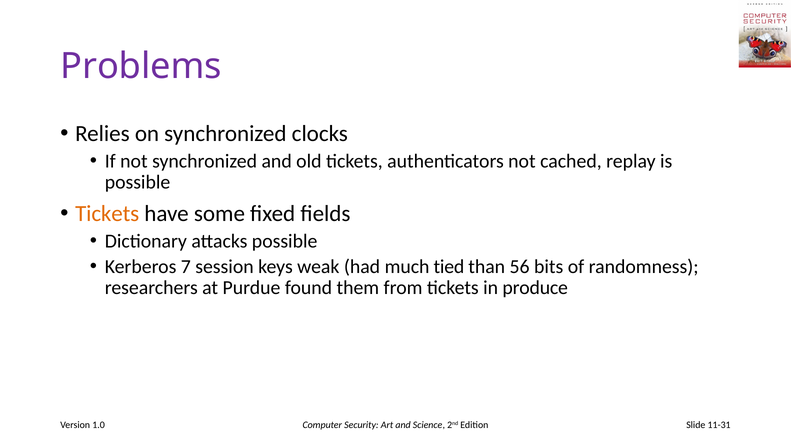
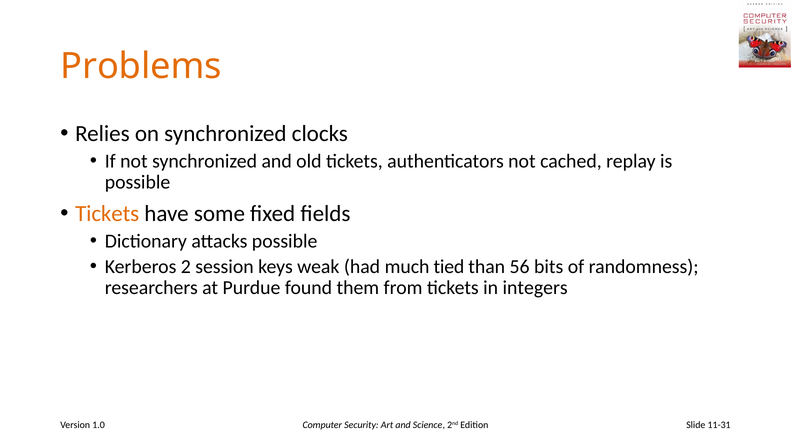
Problems colour: purple -> orange
7: 7 -> 2
produce: produce -> integers
